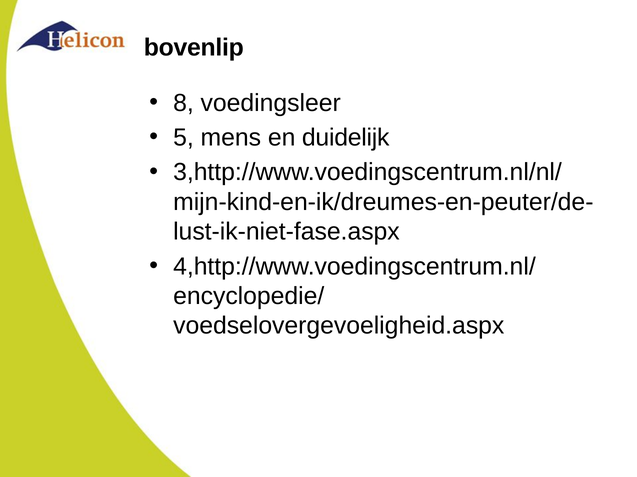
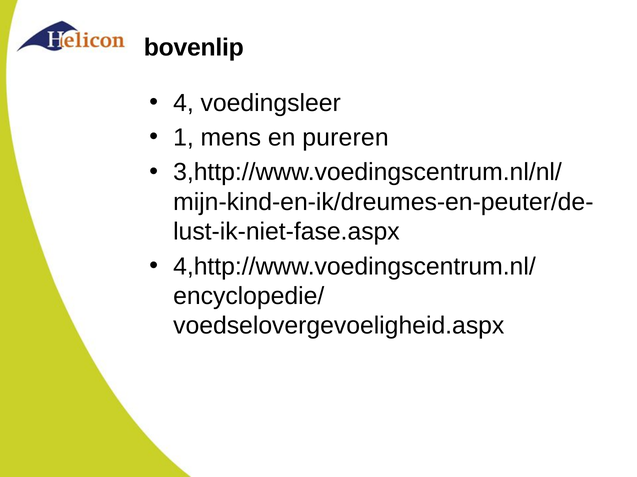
8: 8 -> 4
5: 5 -> 1
duidelijk: duidelijk -> pureren
